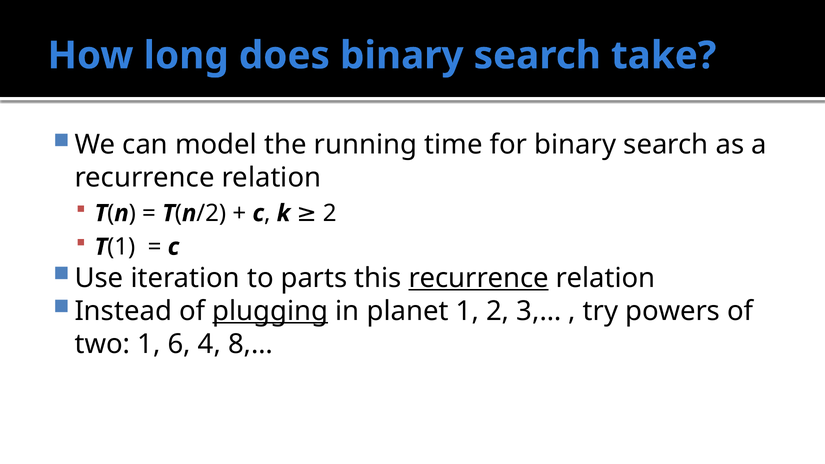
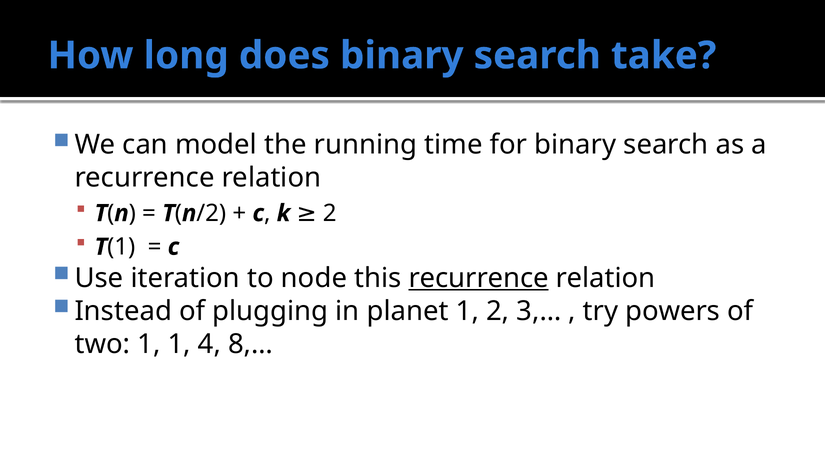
parts: parts -> node
plugging underline: present -> none
1 6: 6 -> 1
